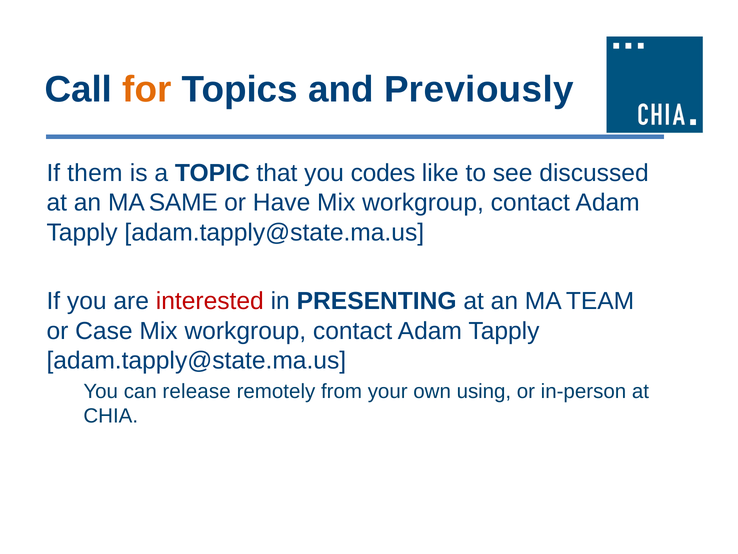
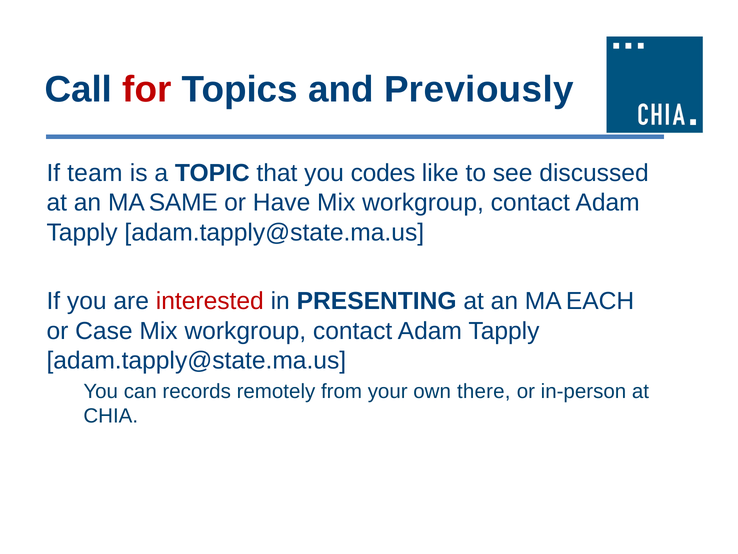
for colour: orange -> red
them: them -> team
TEAM: TEAM -> EACH
release: release -> records
using: using -> there
